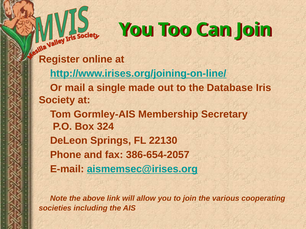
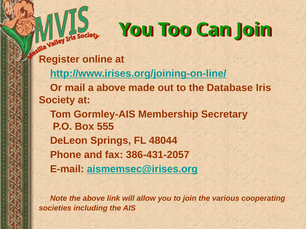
a single: single -> above
324: 324 -> 555
22130: 22130 -> 48044
386-654-2057: 386-654-2057 -> 386-431-2057
